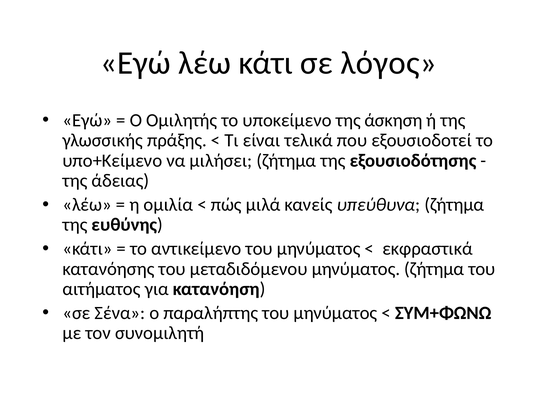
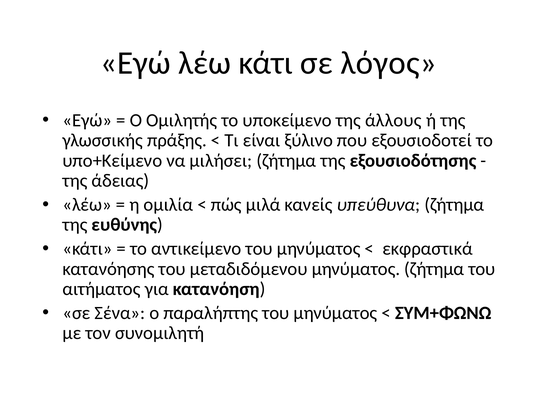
άσκηση: άσκηση -> άλλους
τελικά: τελικά -> ξύλινο
